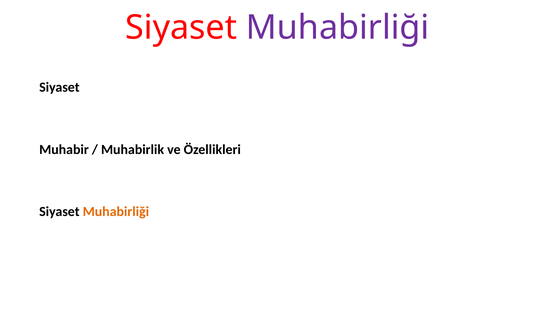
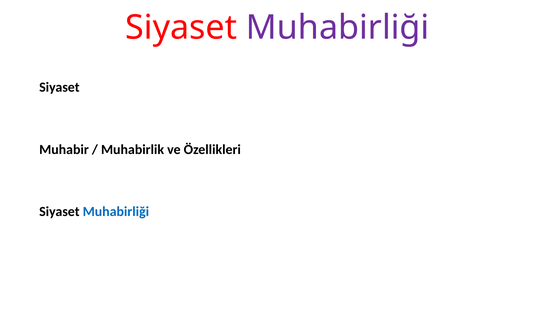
Muhabirliği at (116, 212) colour: orange -> blue
